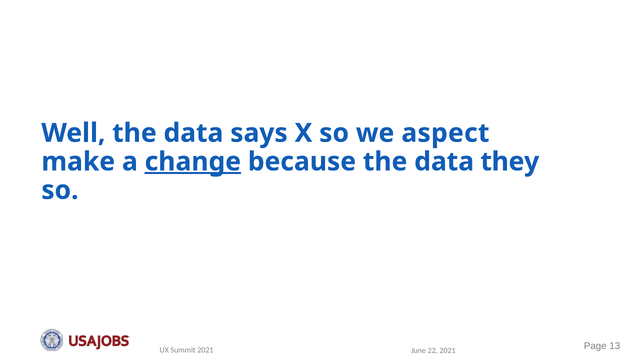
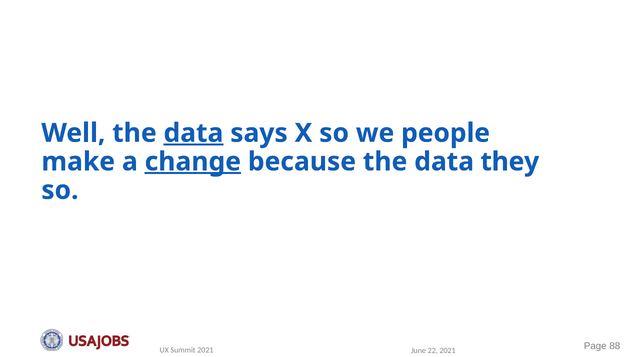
data at (193, 133) underline: none -> present
aspect: aspect -> people
13: 13 -> 88
